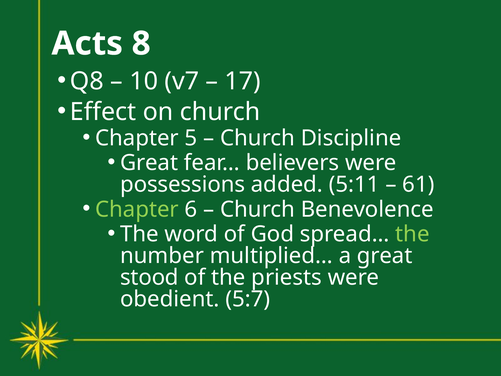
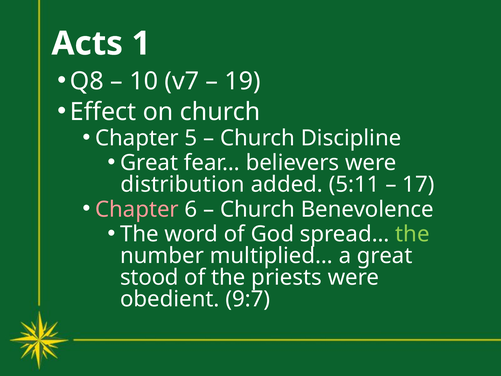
8: 8 -> 1
17: 17 -> 19
possessions: possessions -> distribution
61: 61 -> 17
Chapter at (137, 209) colour: light green -> pink
5:7: 5:7 -> 9:7
